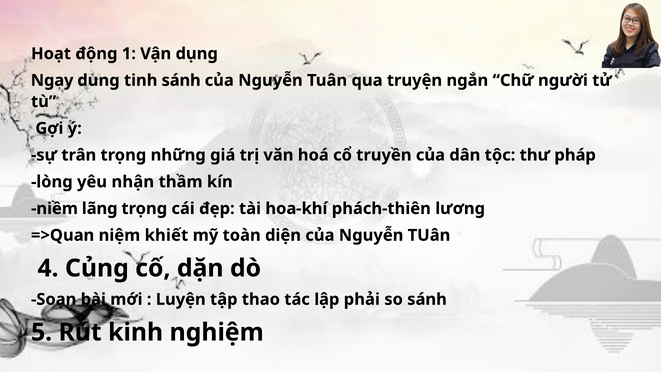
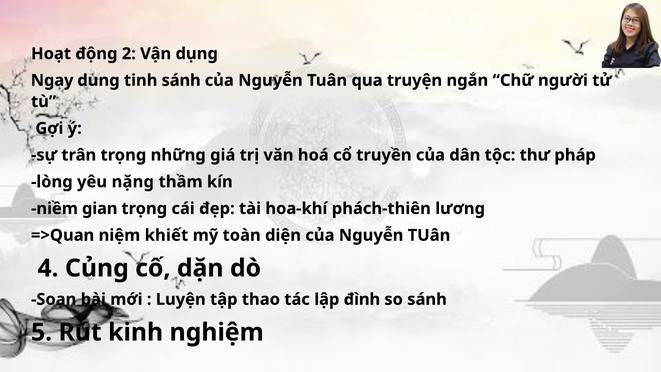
1: 1 -> 2
nhận: nhận -> nặng
lãng: lãng -> gian
phải: phải -> đình
